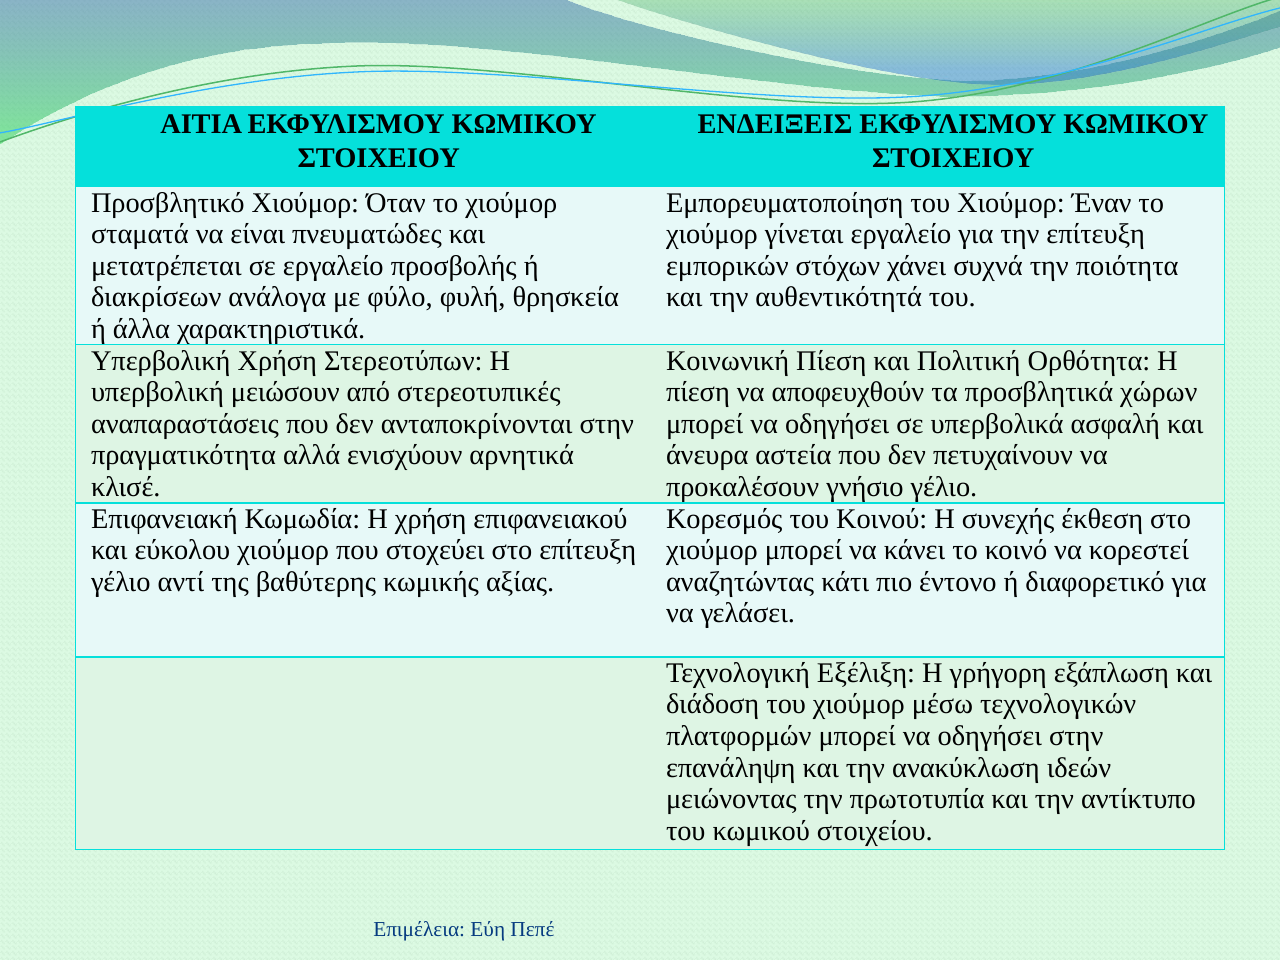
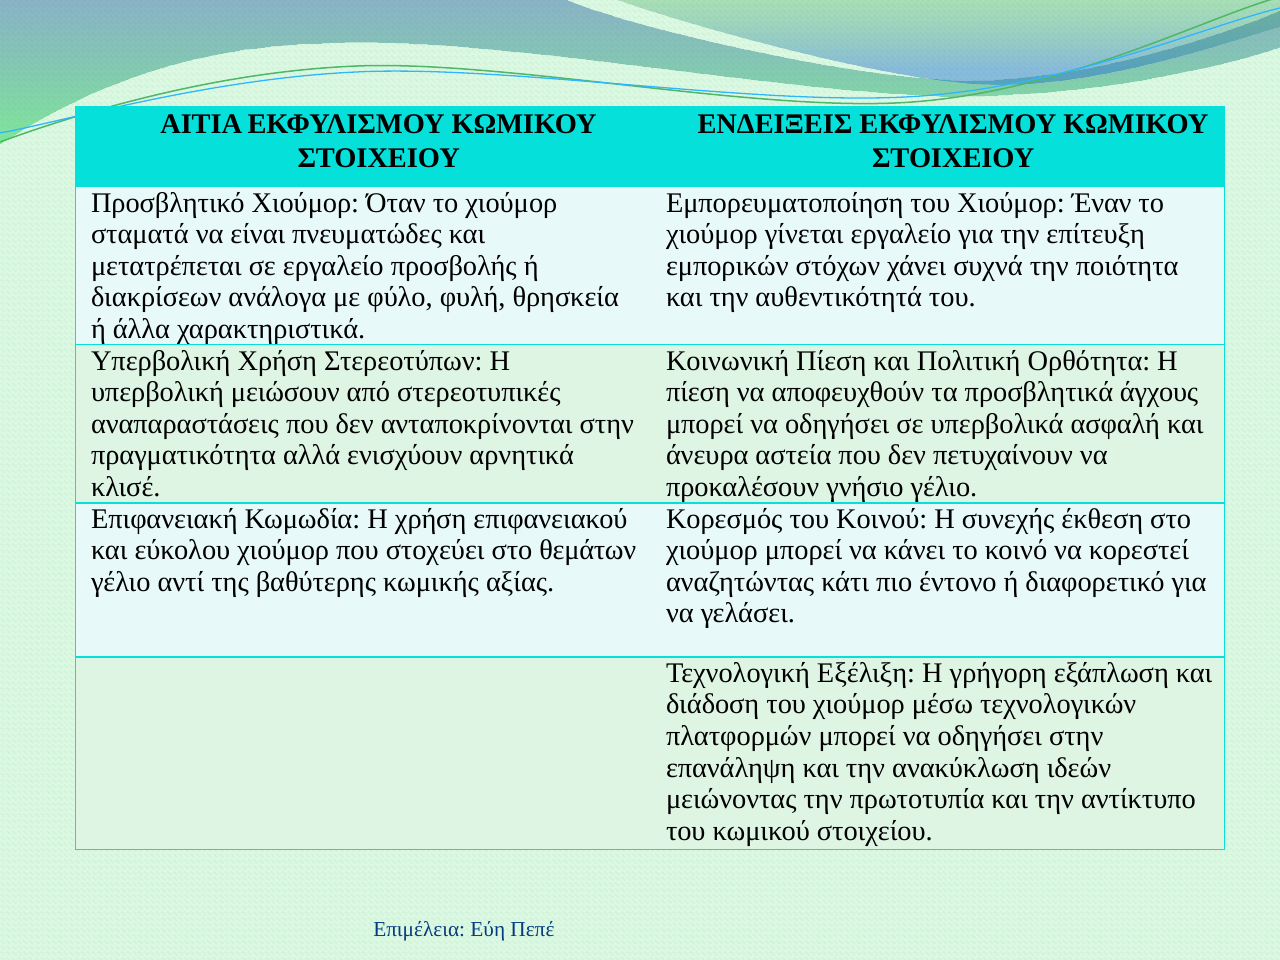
χώρων: χώρων -> άγχους
στο επίτευξη: επίτευξη -> θεμάτων
